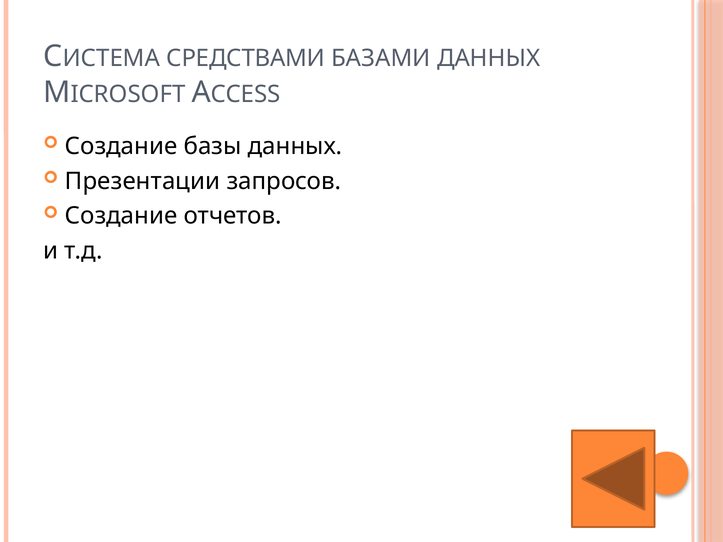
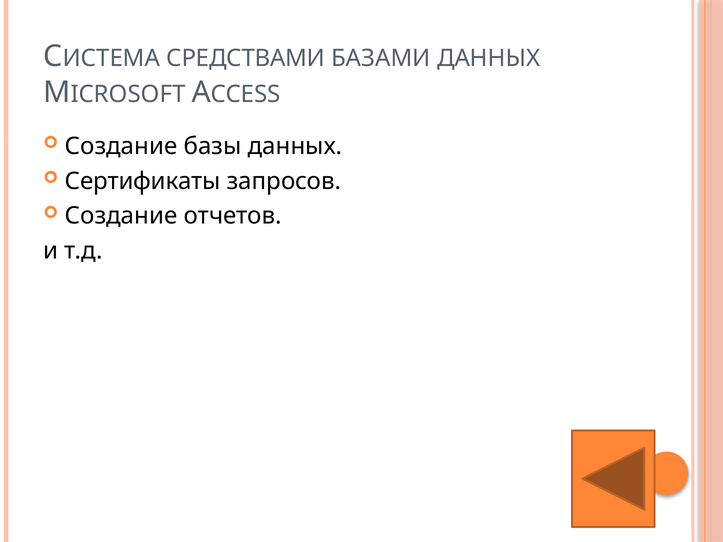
Презентации: Презентации -> Сертификаты
